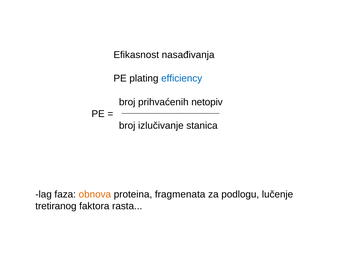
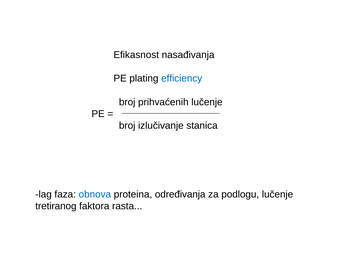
prihvaćenih netopiv: netopiv -> lučenje
obnova colour: orange -> blue
fragmenata: fragmenata -> određivanja
